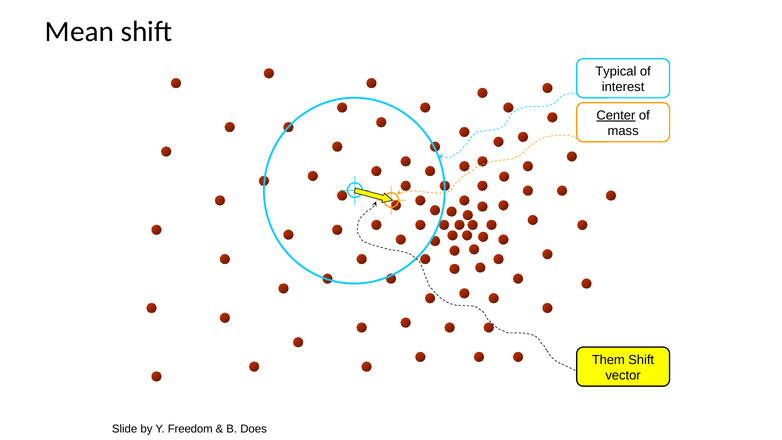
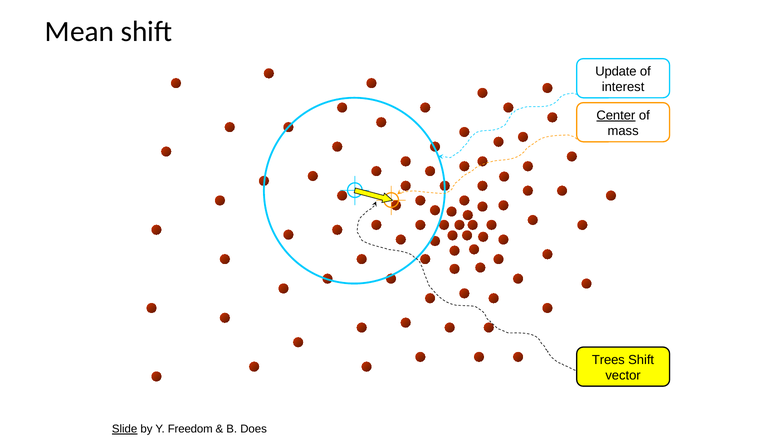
Typical: Typical -> Update
Them: Them -> Trees
Slide underline: none -> present
